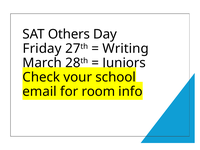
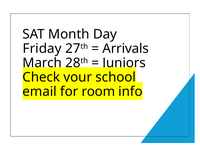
Others: Others -> Month
Writing: Writing -> Arrivals
